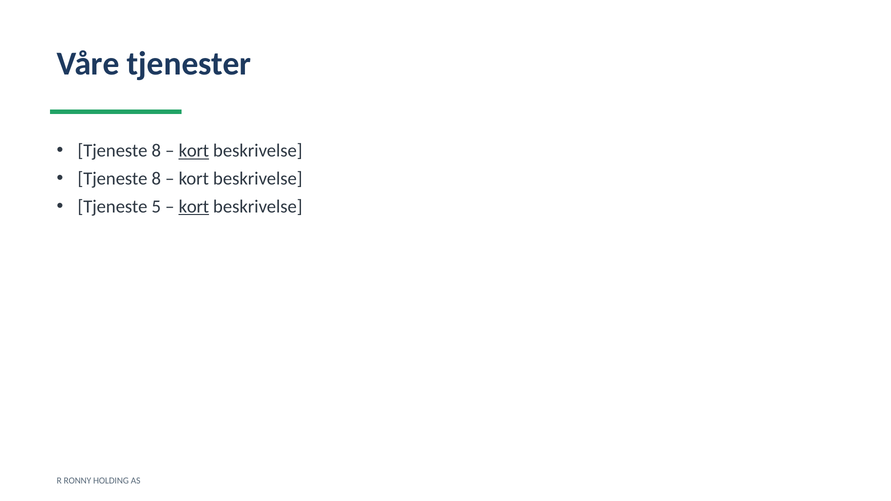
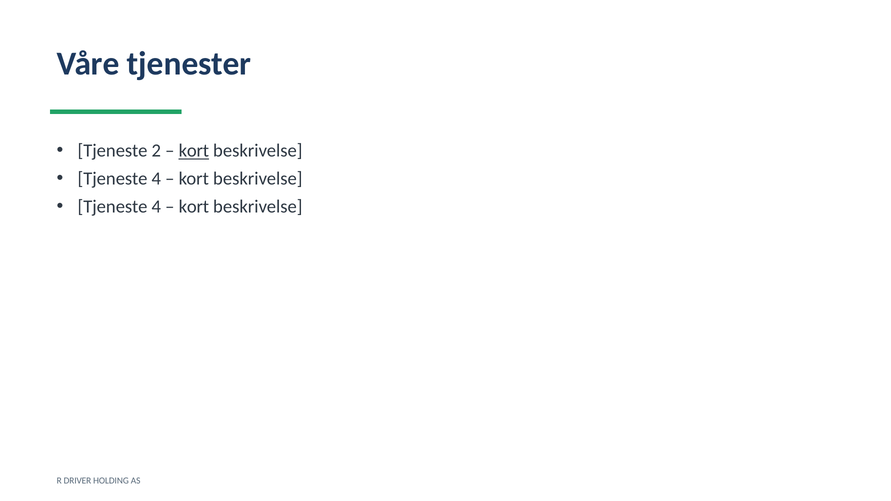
8 at (156, 151): 8 -> 2
8 at (156, 179): 8 -> 4
5 at (156, 207): 5 -> 4
kort at (194, 207) underline: present -> none
RONNY: RONNY -> DRIVER
